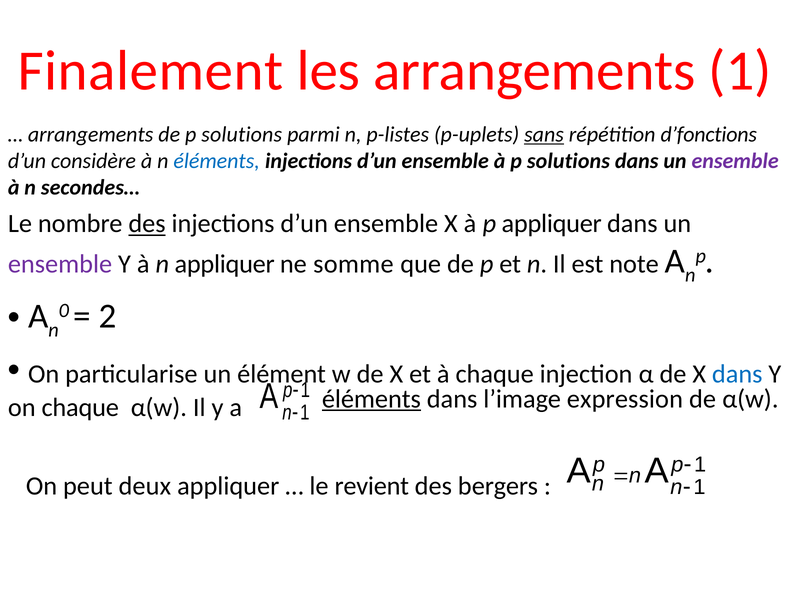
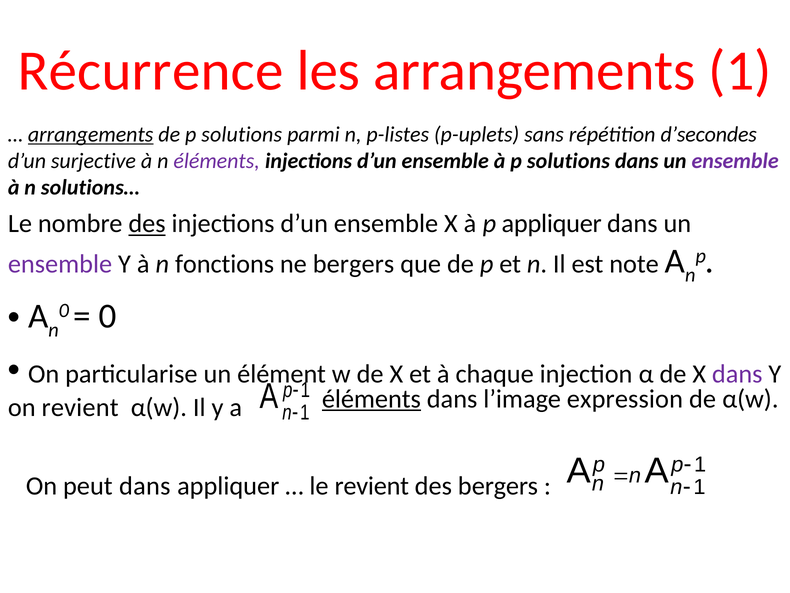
Finalement: Finalement -> Récurrence
arrangements at (91, 135) underline: none -> present
sans underline: present -> none
d’fonctions: d’fonctions -> d’secondes
considère: considère -> surjective
éléments at (217, 161) colour: blue -> purple
secondes…: secondes… -> solutions…
n appliquer: appliquer -> fonctions
ne somme: somme -> bergers
2 at (108, 316): 2 -> 0
dans at (737, 374) colour: blue -> purple
on chaque: chaque -> revient
peut deux: deux -> dans
